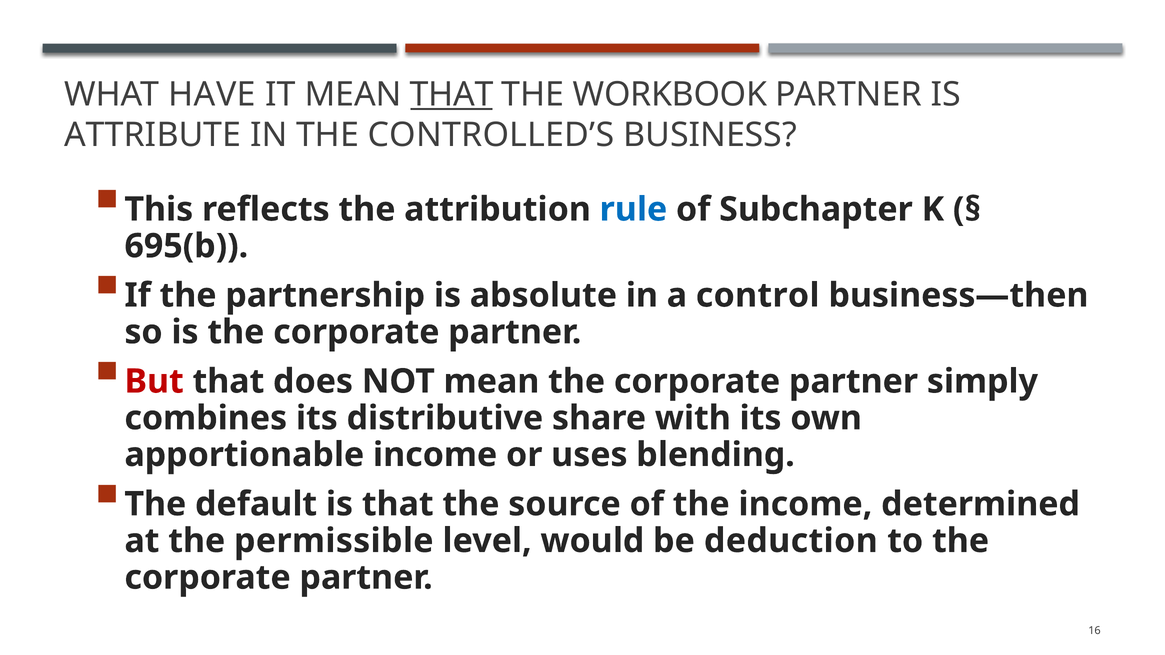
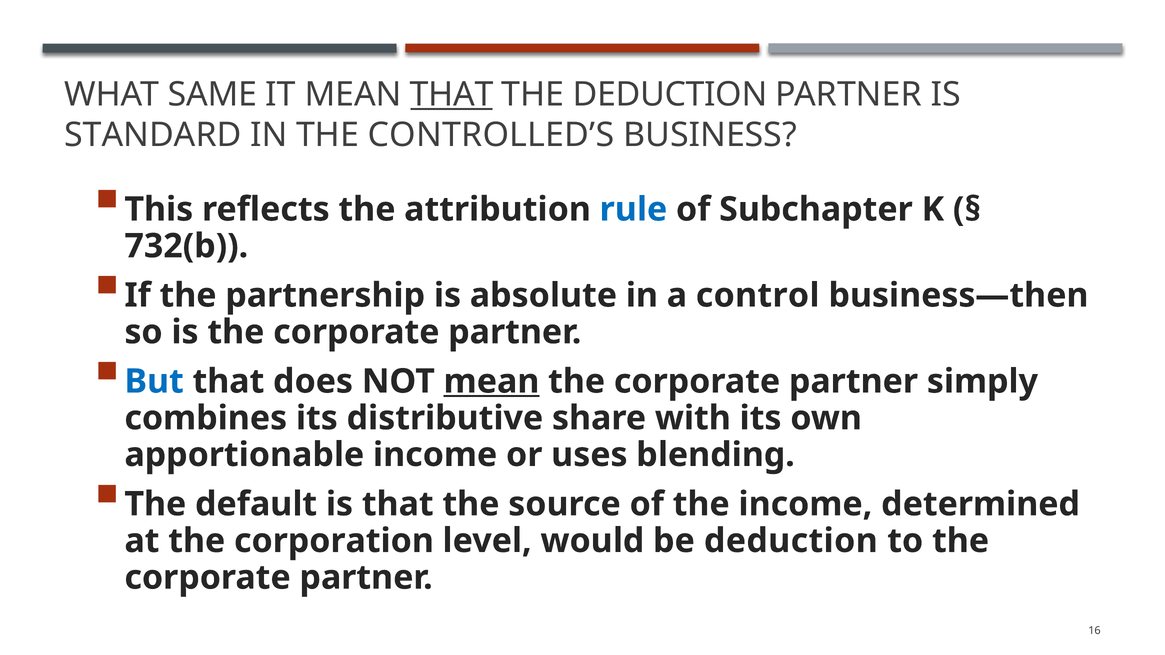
HAVE: HAVE -> SAME
THE WORKBOOK: WORKBOOK -> DEDUCTION
ATTRIBUTE: ATTRIBUTE -> STANDARD
695(b: 695(b -> 732(b
But colour: red -> blue
mean at (492, 382) underline: none -> present
permissible: permissible -> corporation
